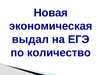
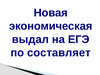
количество: количество -> составляет
